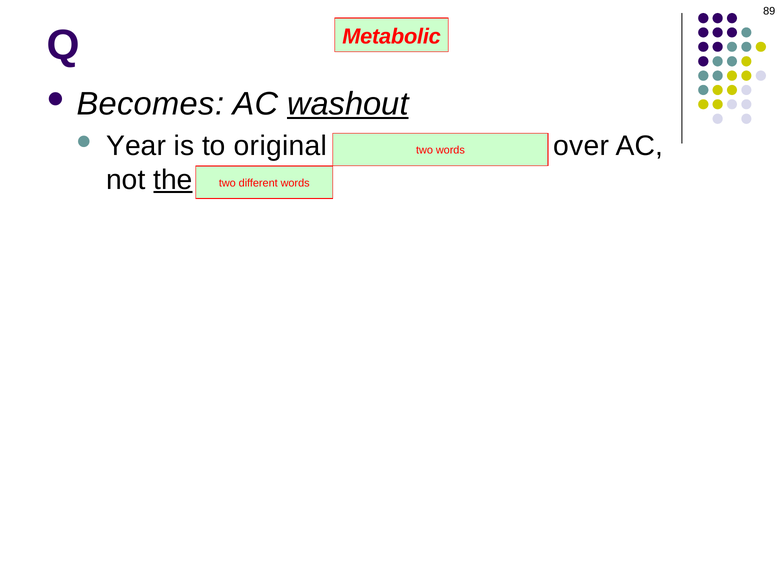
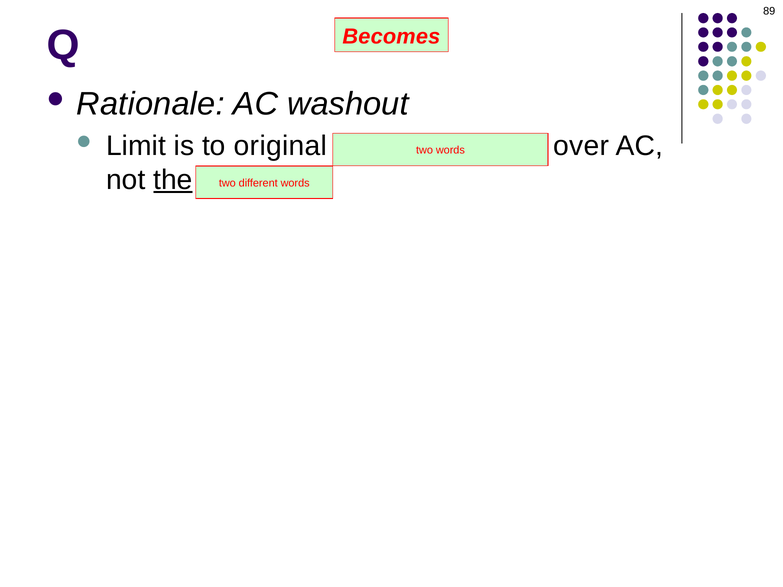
Metabolic: Metabolic -> Becomes
Becomes: Becomes -> Rationale
washout underline: present -> none
Year: Year -> Limit
